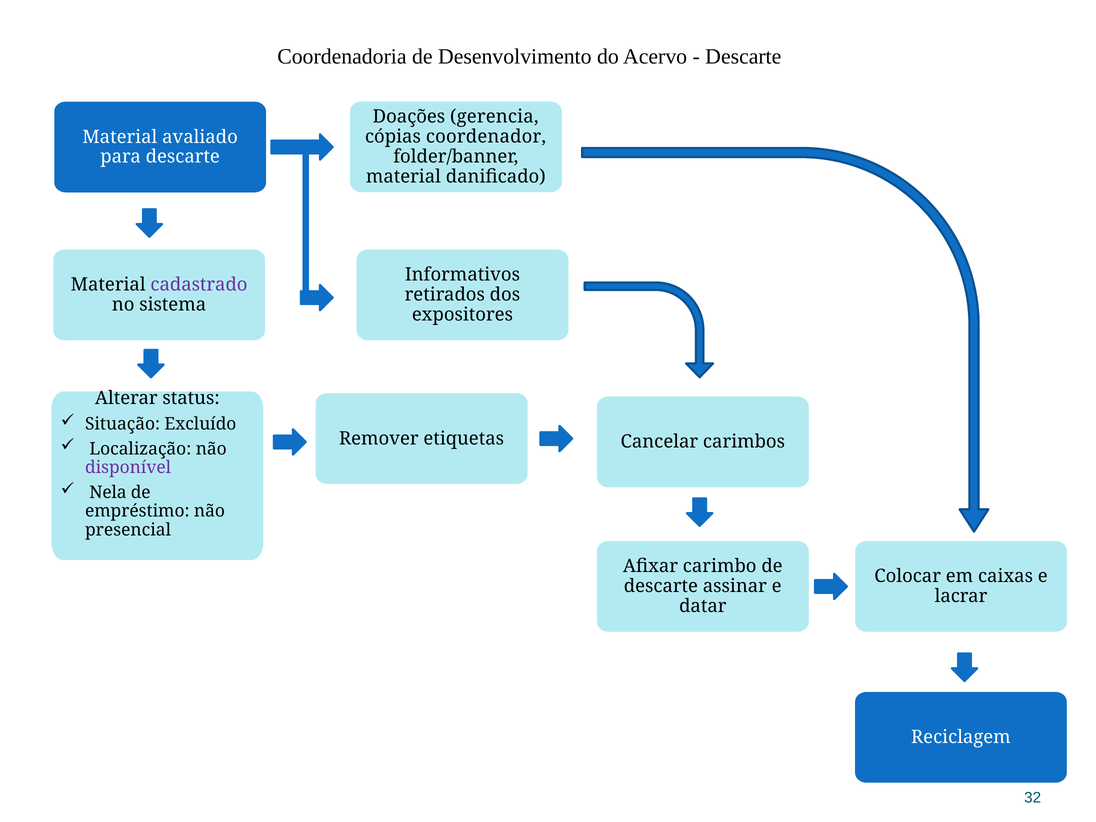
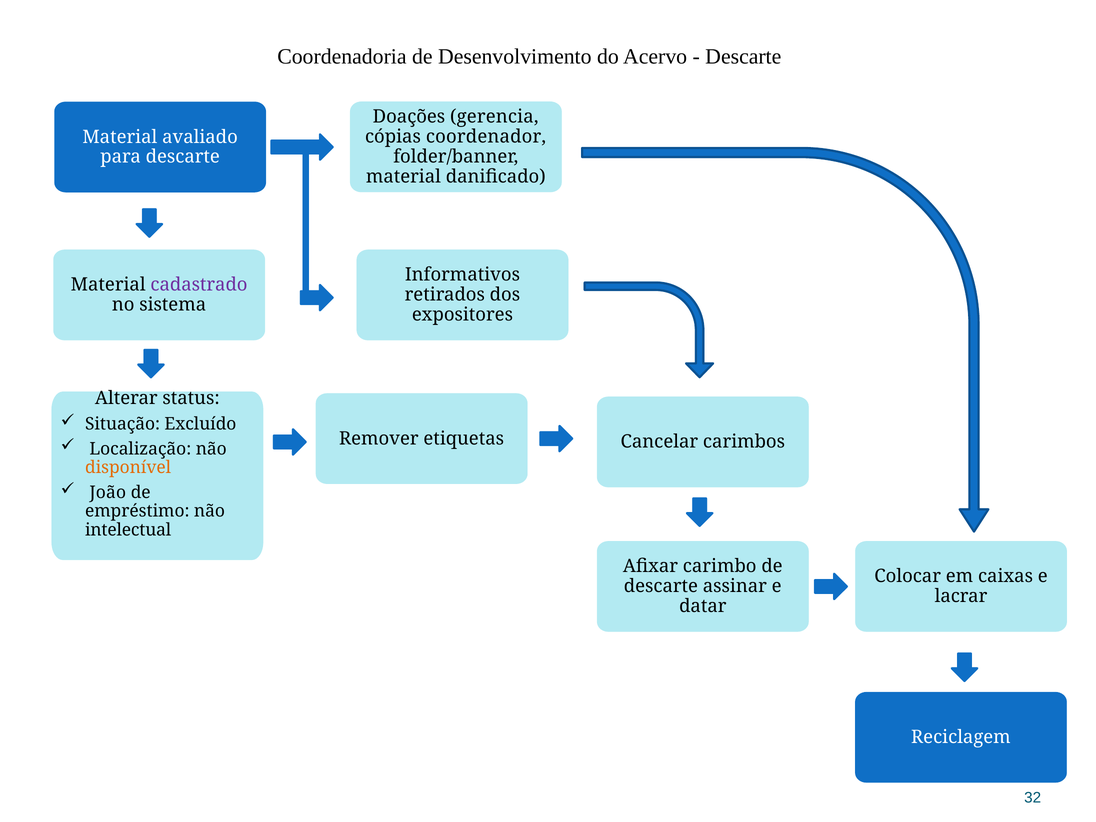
disponível colour: purple -> orange
Nela: Nela -> João
presencial: presencial -> intelectual
